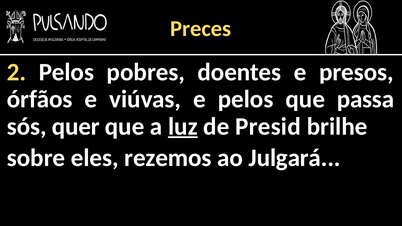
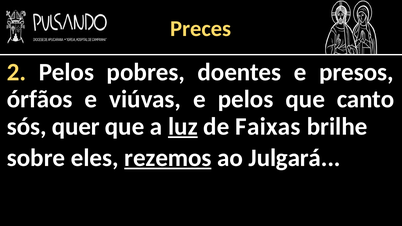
passa: passa -> canto
Presid: Presid -> Faixas
rezemos underline: none -> present
